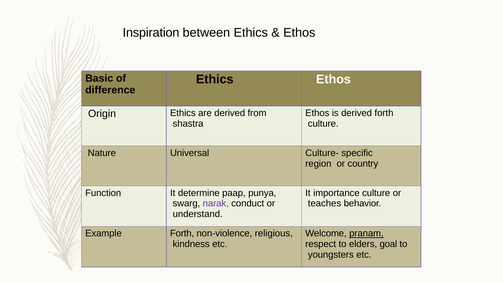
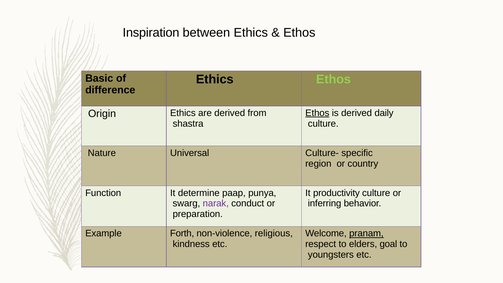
Ethos at (333, 79) colour: white -> light green
Ethos at (317, 113) underline: none -> present
derived forth: forth -> daily
importance: importance -> productivity
teaches: teaches -> inferring
understand: understand -> preparation
